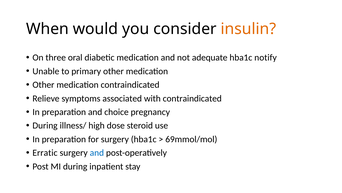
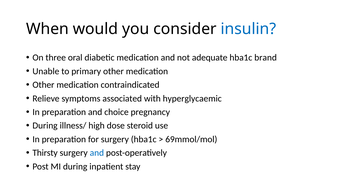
insulin colour: orange -> blue
notify: notify -> brand
with contraindicated: contraindicated -> hyperglycaemic
Erratic: Erratic -> Thirsty
